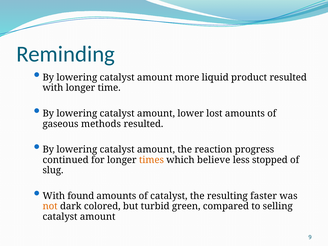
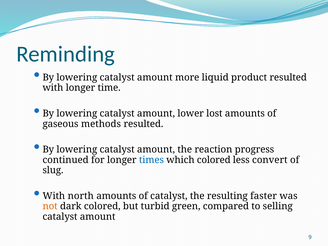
times colour: orange -> blue
which believe: believe -> colored
stopped: stopped -> convert
found: found -> north
